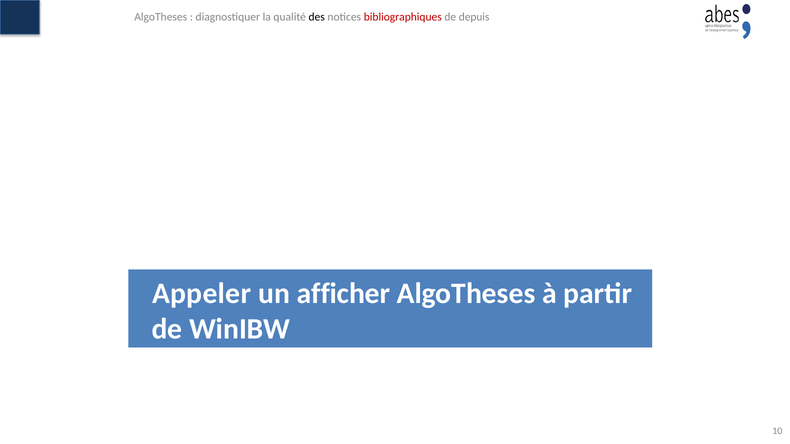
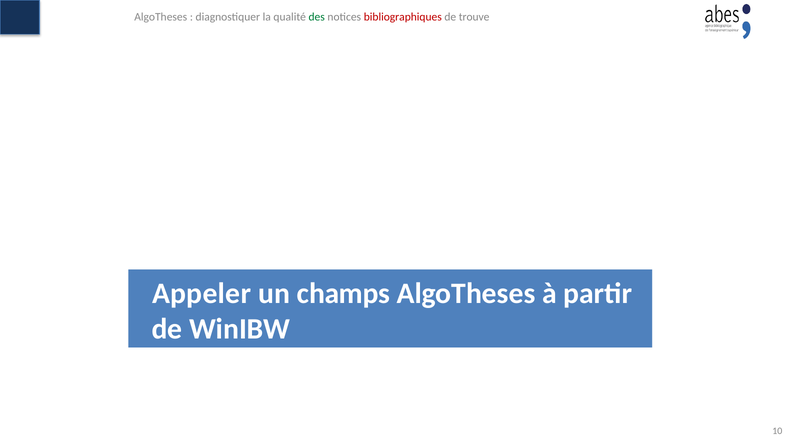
des colour: black -> green
depuis: depuis -> trouve
afficher: afficher -> champs
